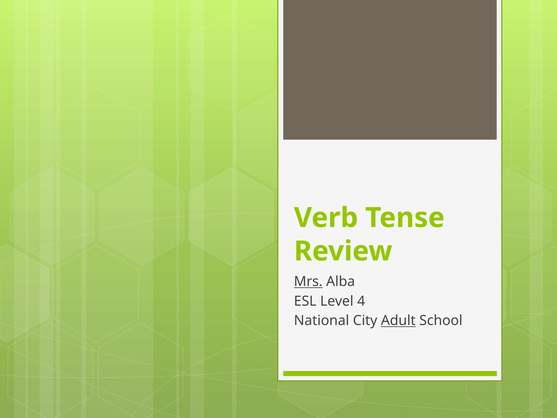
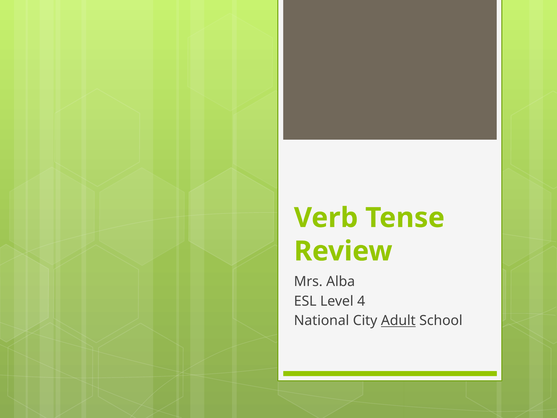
Mrs underline: present -> none
